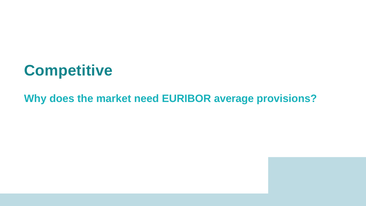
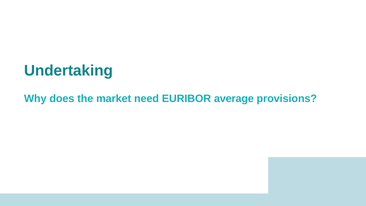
Competitive: Competitive -> Undertaking
